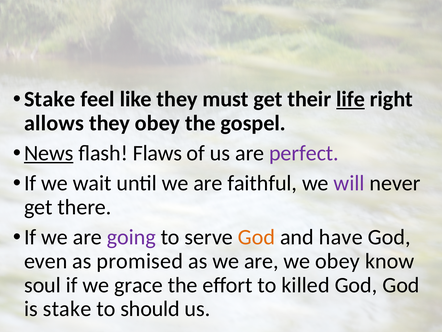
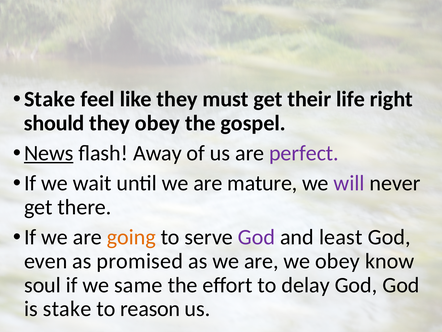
life underline: present -> none
allows: allows -> should
Flaws: Flaws -> Away
faithful: faithful -> mature
going colour: purple -> orange
God at (256, 237) colour: orange -> purple
have: have -> least
grace: grace -> same
killed: killed -> delay
should: should -> reason
